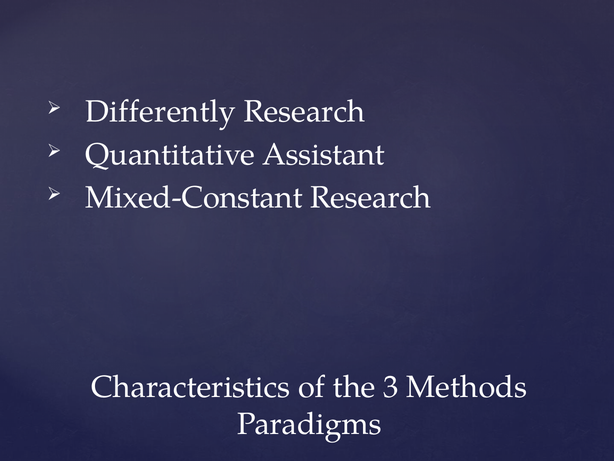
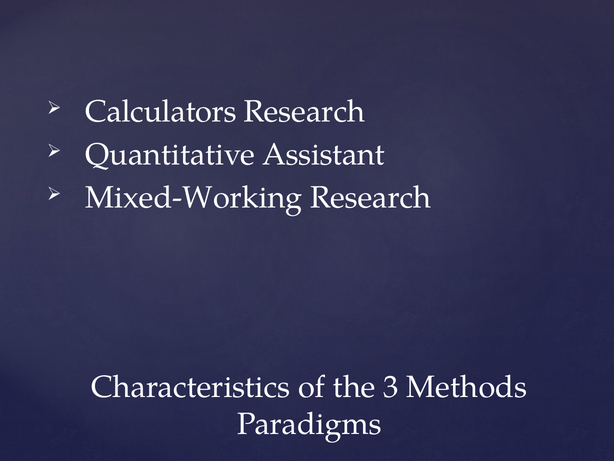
Differently: Differently -> Calculators
Mixed-Constant: Mixed-Constant -> Mixed-Working
